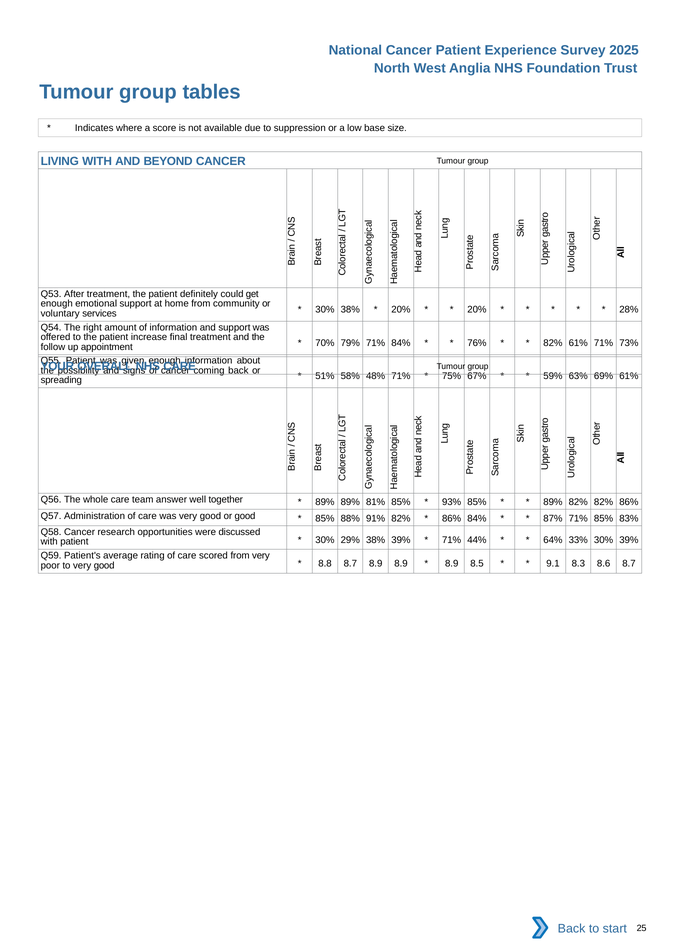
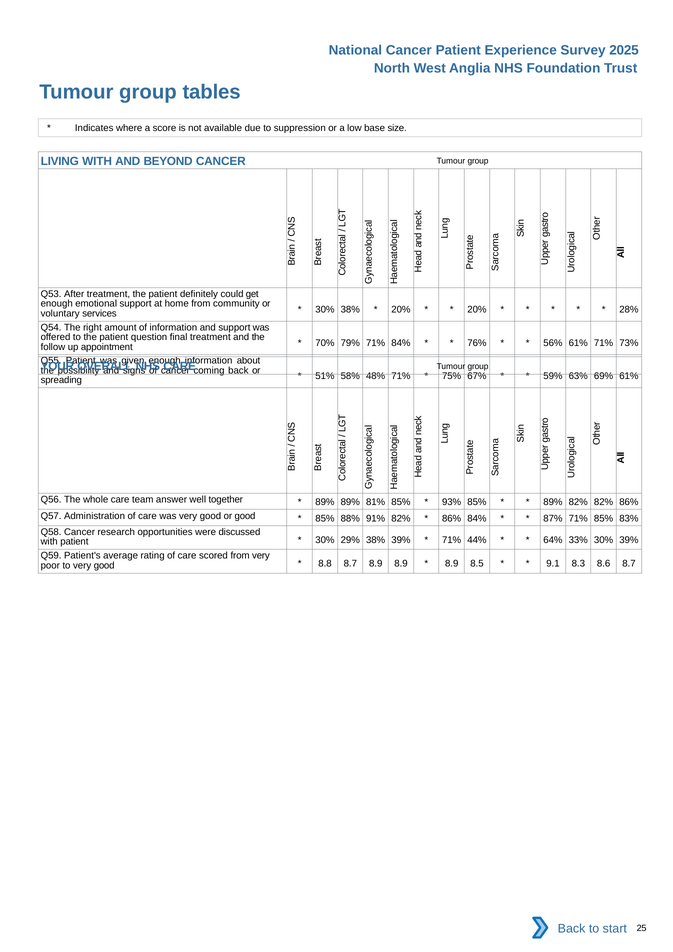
increase: increase -> question
82% at (553, 343): 82% -> 56%
